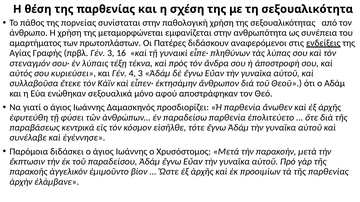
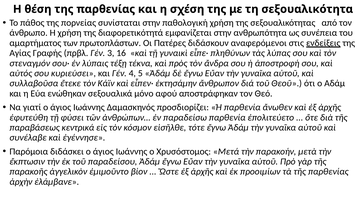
μεταμορφώνεται: μεταμορφώνεται -> διαφορετικότητά
4 3: 3 -> 5
